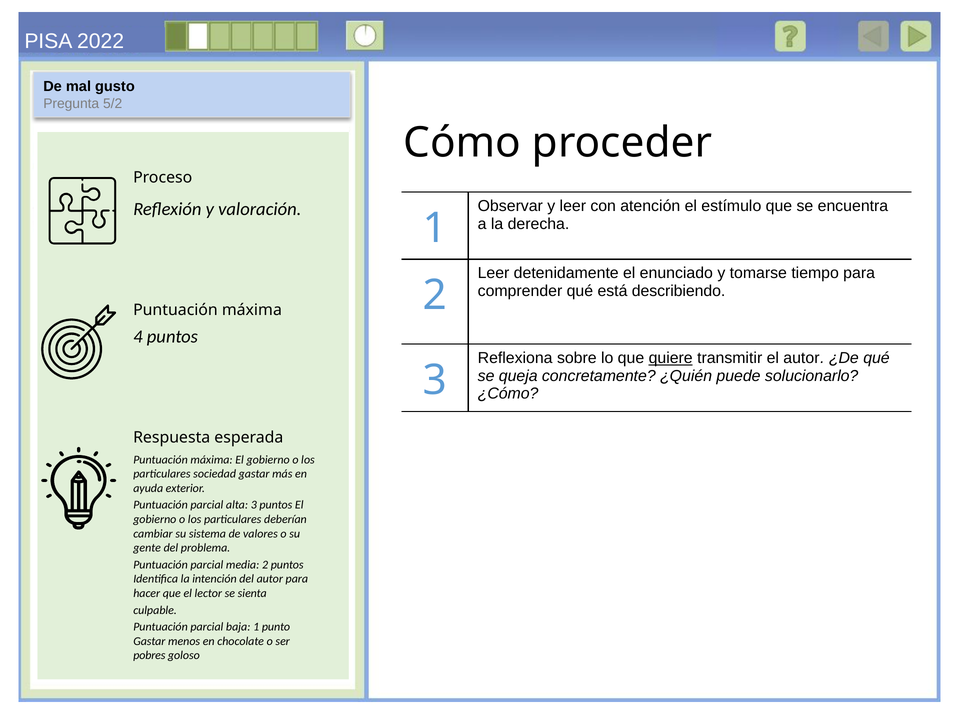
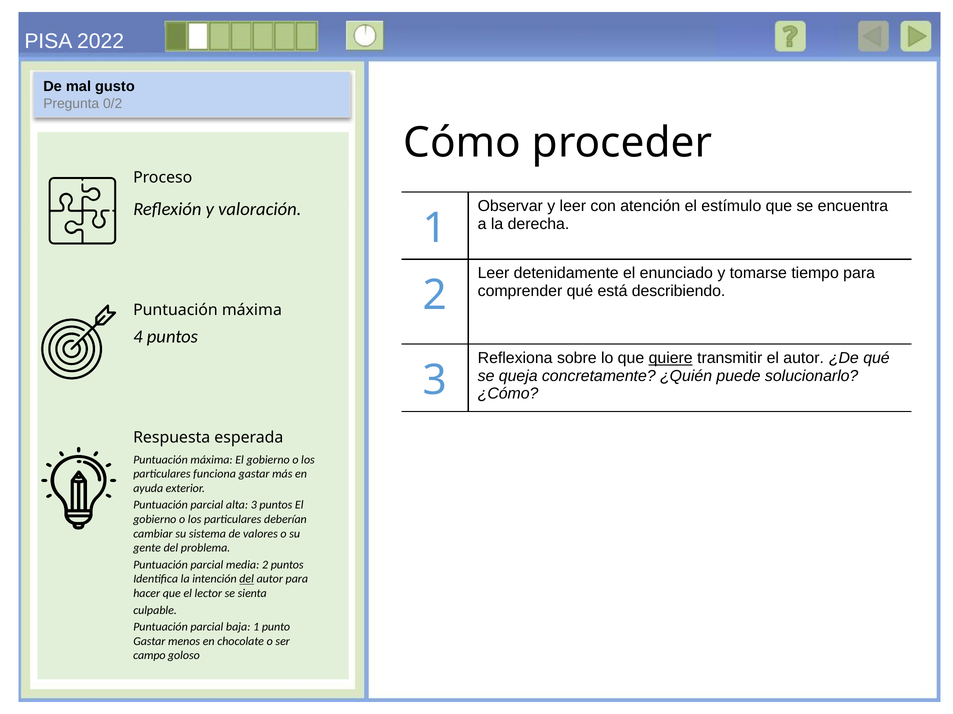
5/2: 5/2 -> 0/2
sociedad: sociedad -> funciona
del at (247, 580) underline: none -> present
pobres: pobres -> campo
